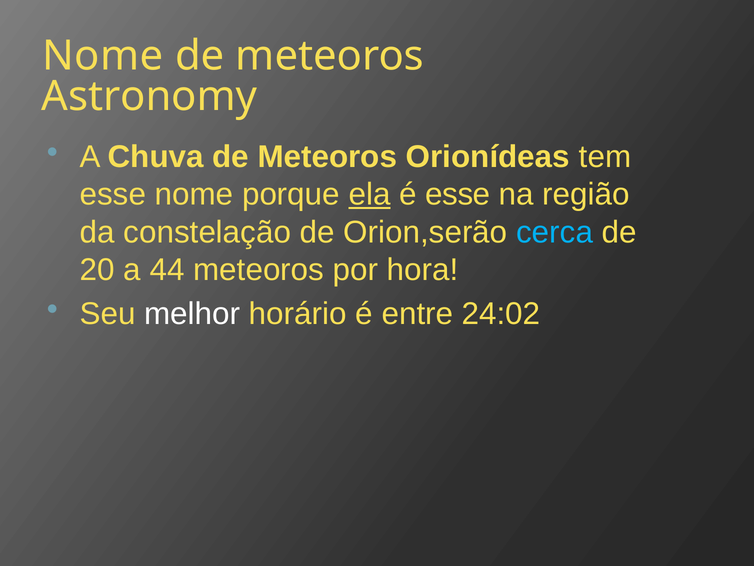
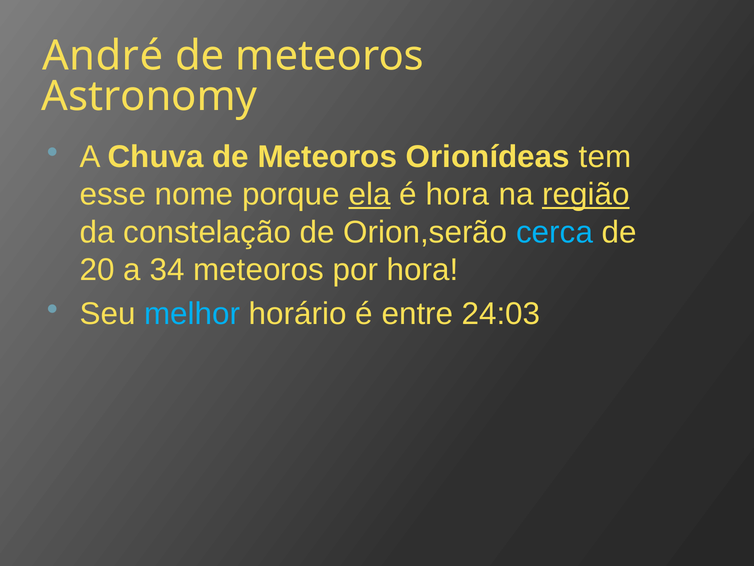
Nome at (103, 56): Nome -> André
é esse: esse -> hora
região underline: none -> present
44: 44 -> 34
melhor colour: white -> light blue
24:02: 24:02 -> 24:03
